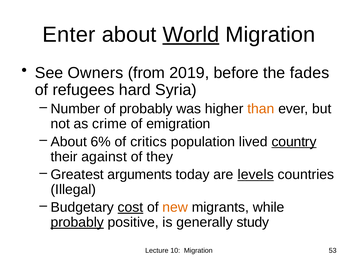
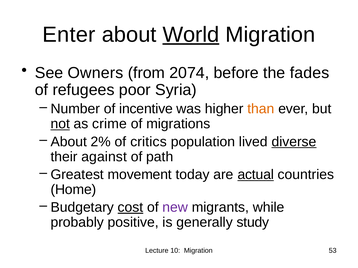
2019: 2019 -> 2074
hard: hard -> poor
of probably: probably -> incentive
not underline: none -> present
emigration: emigration -> migrations
6%: 6% -> 2%
country: country -> diverse
they: they -> path
arguments: arguments -> movement
levels: levels -> actual
Illegal: Illegal -> Home
new colour: orange -> purple
probably at (77, 223) underline: present -> none
